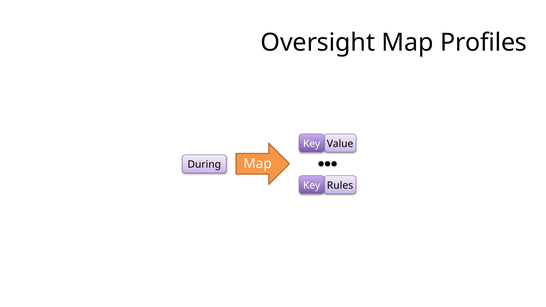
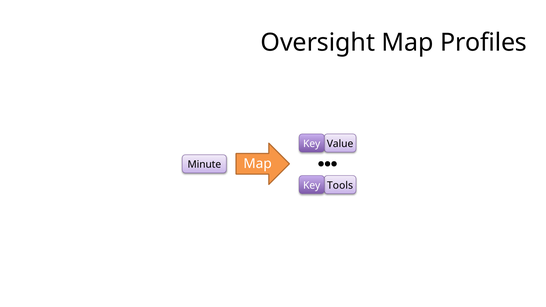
During: During -> Minute
Rules: Rules -> Tools
